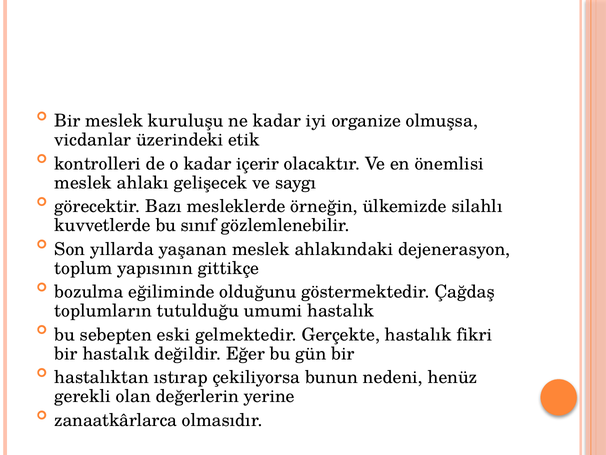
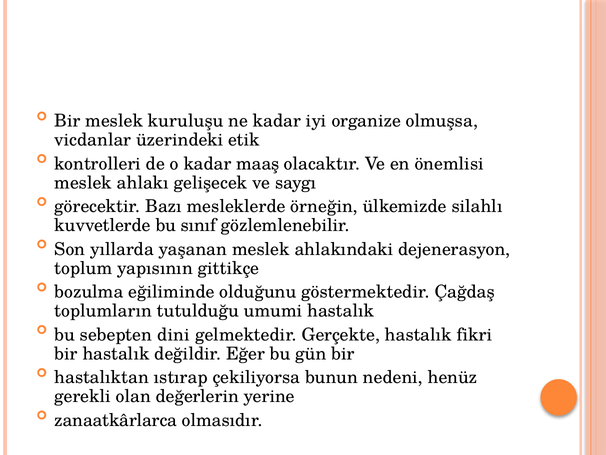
içerir: içerir -> maaş
eski: eski -> dini
